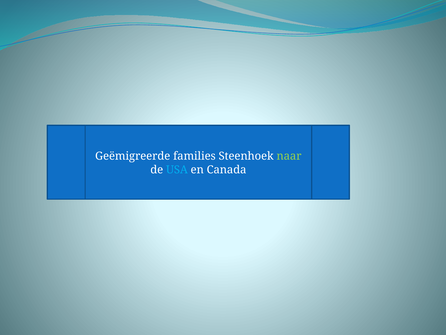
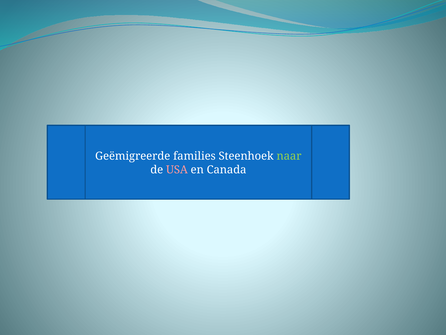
USA colour: light blue -> pink
